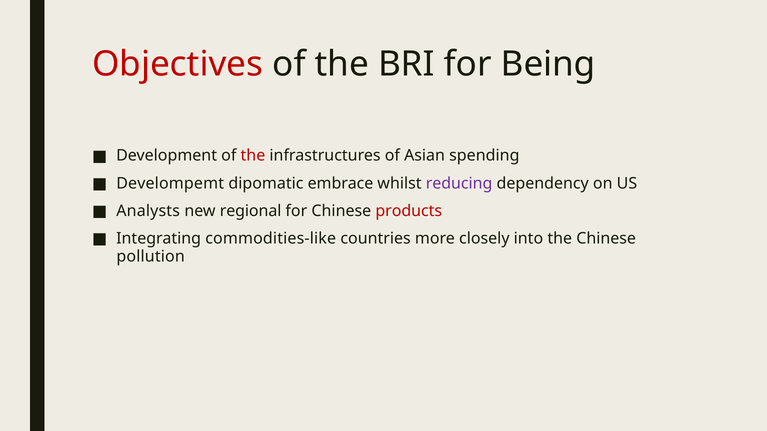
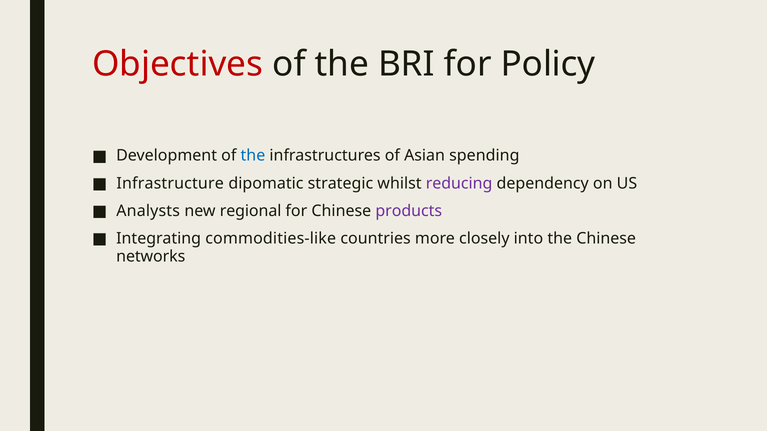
Being: Being -> Policy
the at (253, 156) colour: red -> blue
Develompemt: Develompemt -> Infrastructure
embrace: embrace -> strategic
products colour: red -> purple
pollution: pollution -> networks
